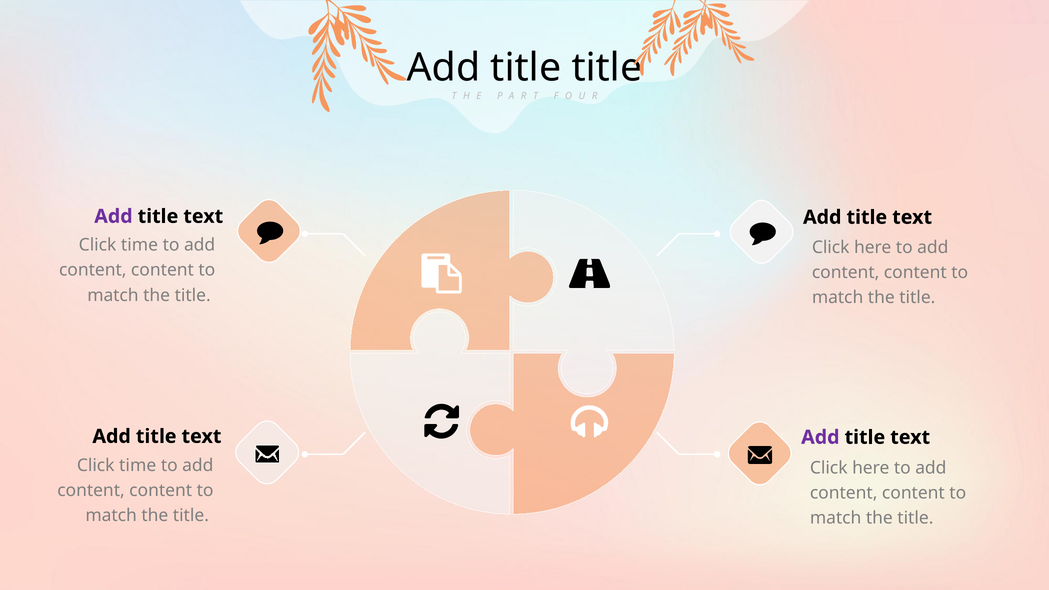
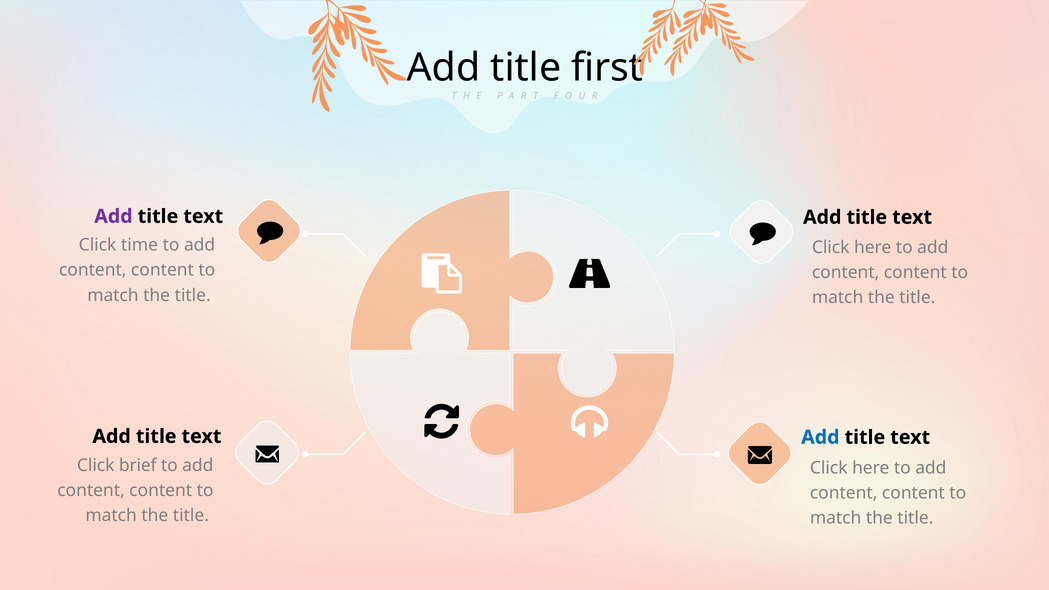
title title: title -> first
Add at (820, 437) colour: purple -> blue
time at (138, 465): time -> brief
